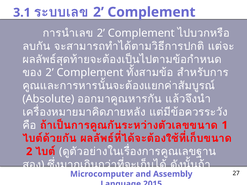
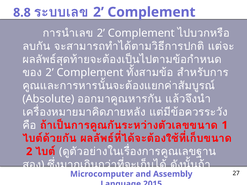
3.1: 3.1 -> 8.8
